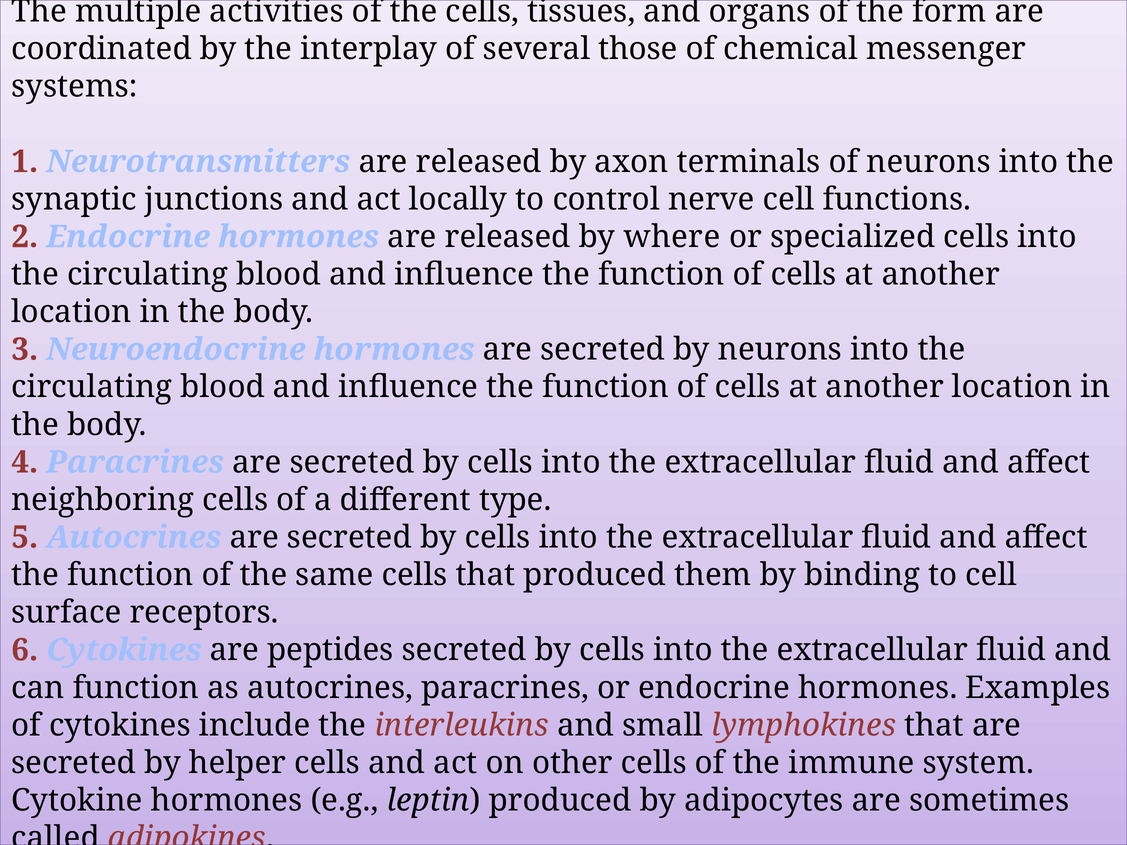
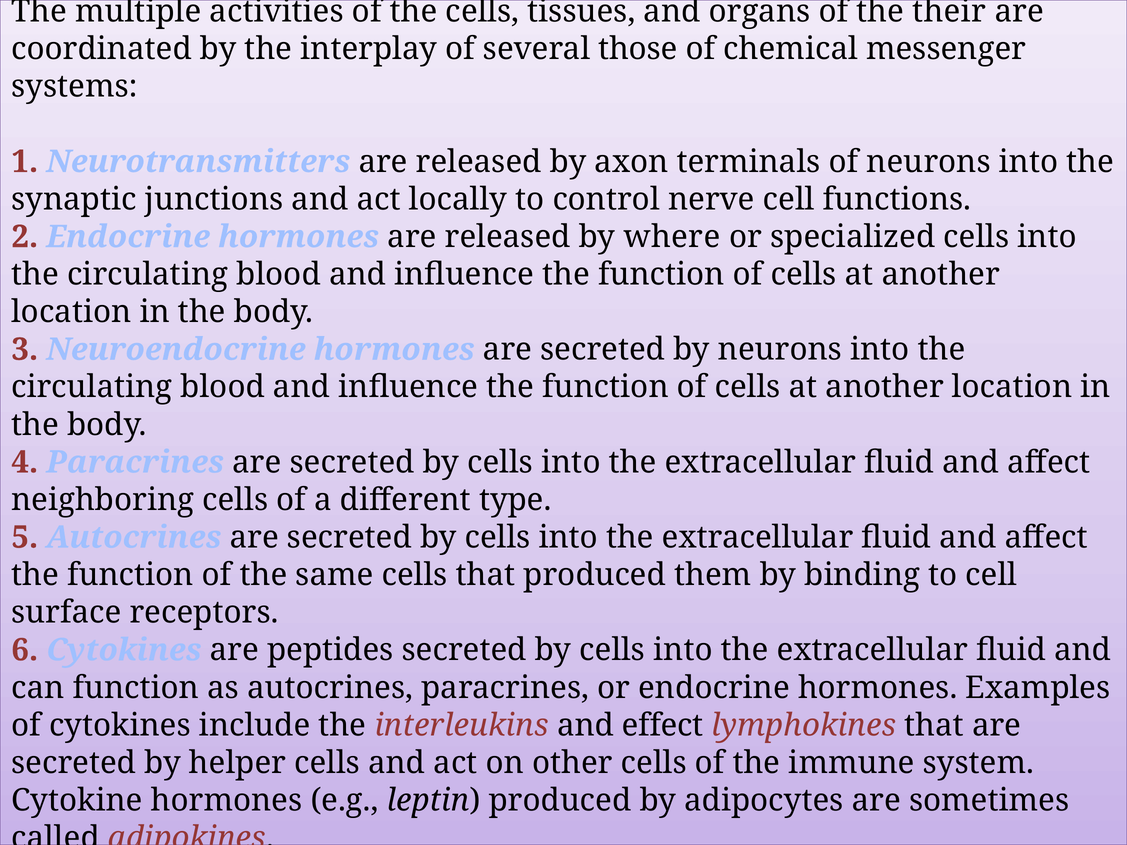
form: form -> their
small: small -> effect
